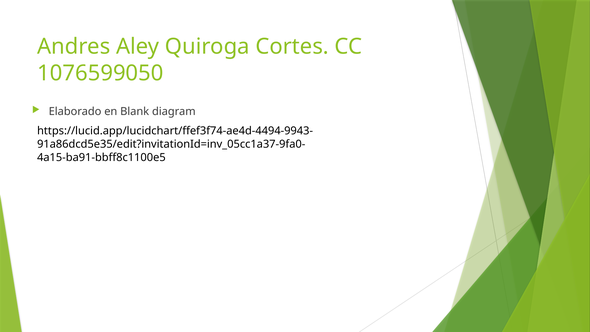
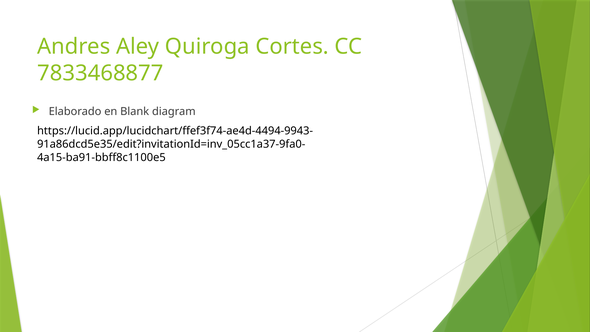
1076599050: 1076599050 -> 7833468877
